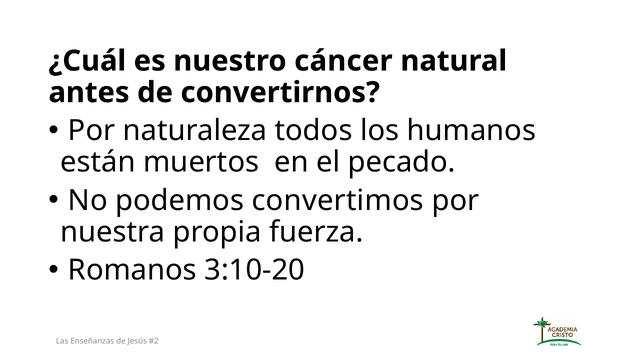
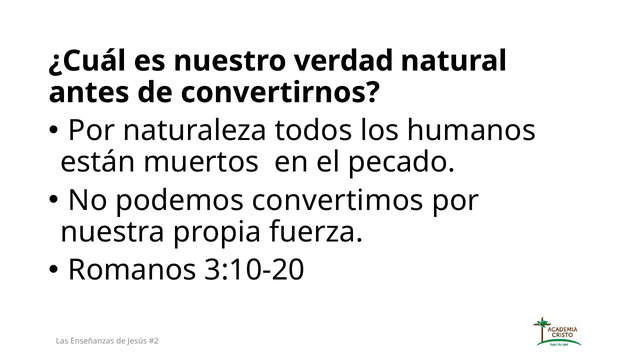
cáncer: cáncer -> verdad
